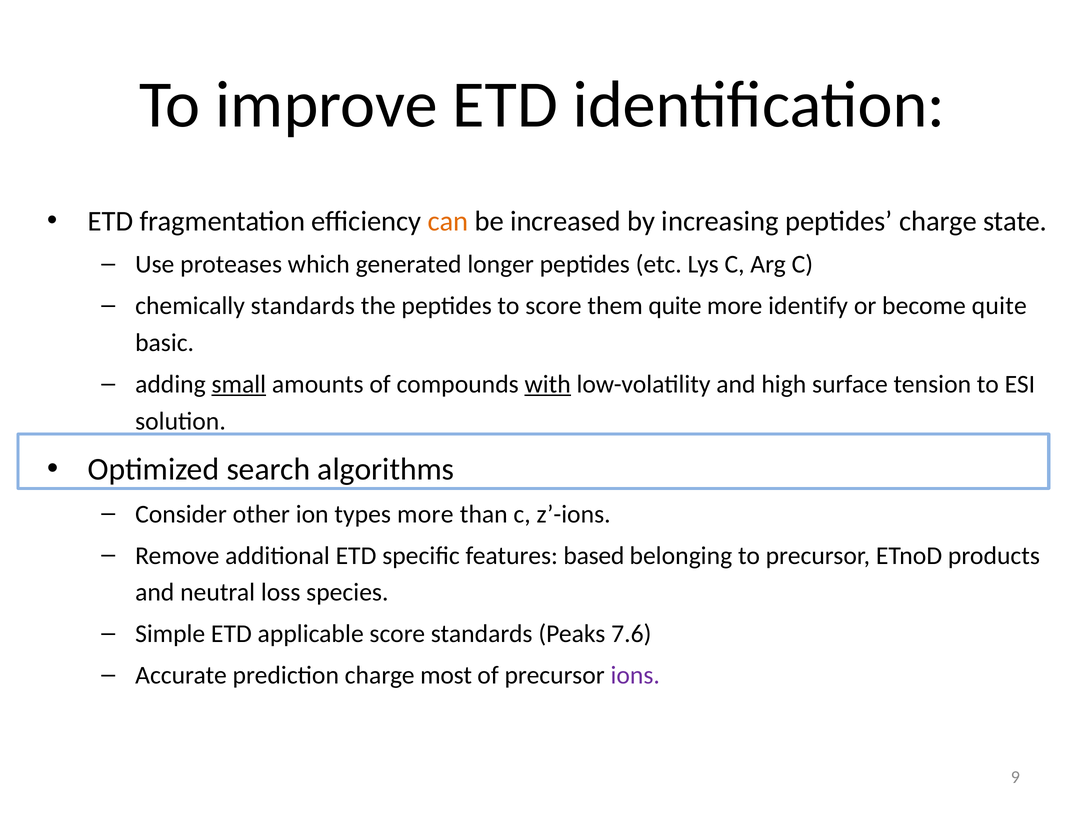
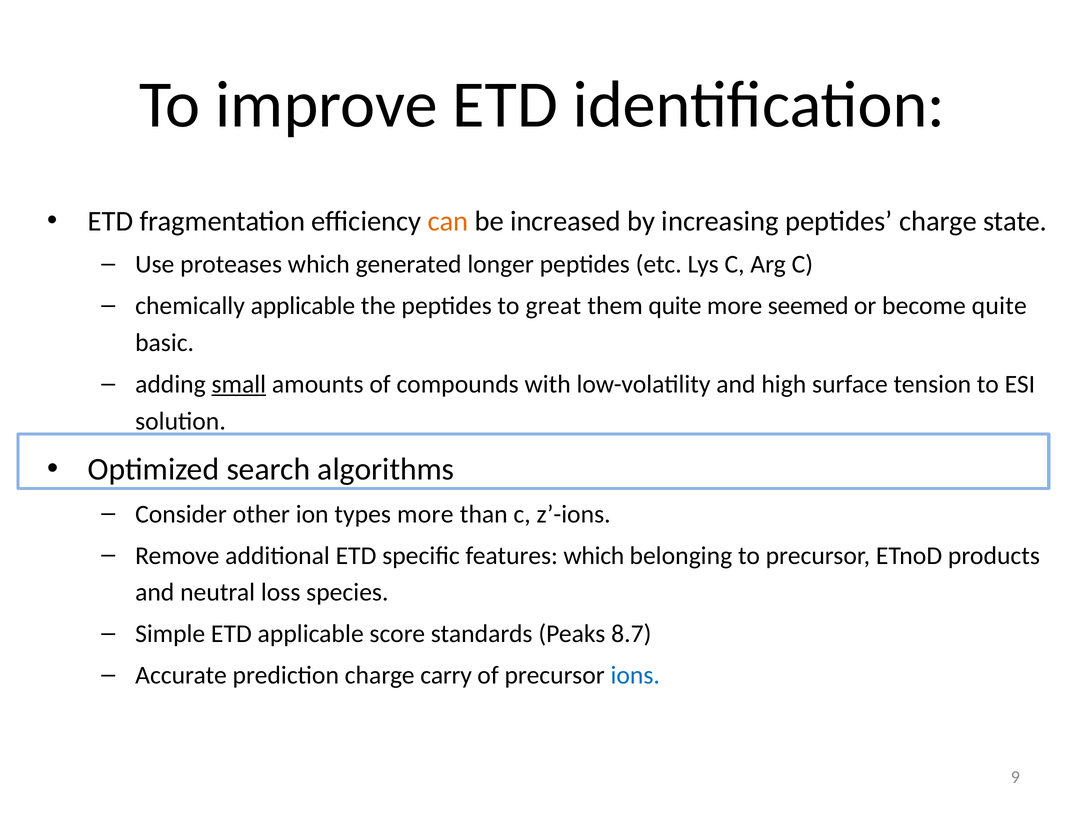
chemically standards: standards -> applicable
to score: score -> great
identify: identify -> seemed
with underline: present -> none
features based: based -> which
7.6: 7.6 -> 8.7
most: most -> carry
ions colour: purple -> blue
